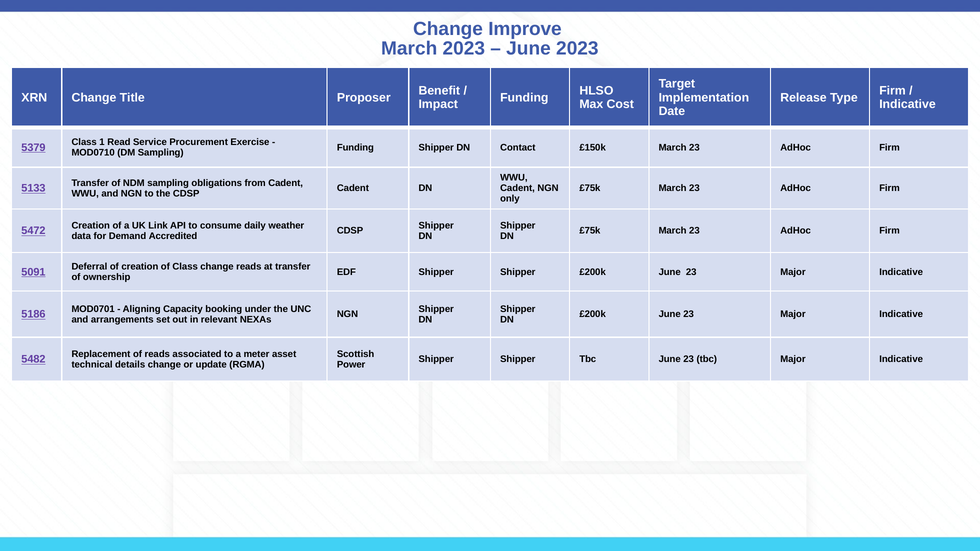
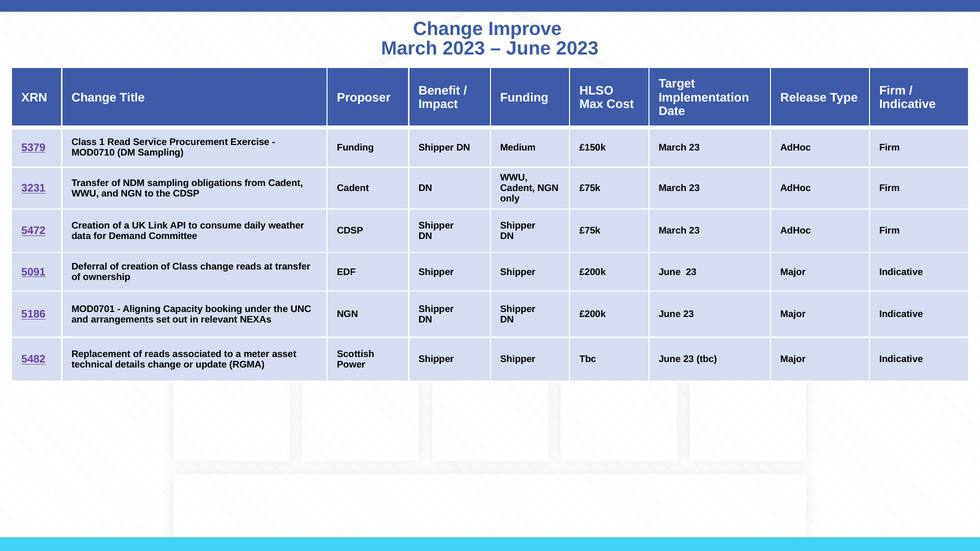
Contact: Contact -> Medium
5133: 5133 -> 3231
Accredited: Accredited -> Committee
